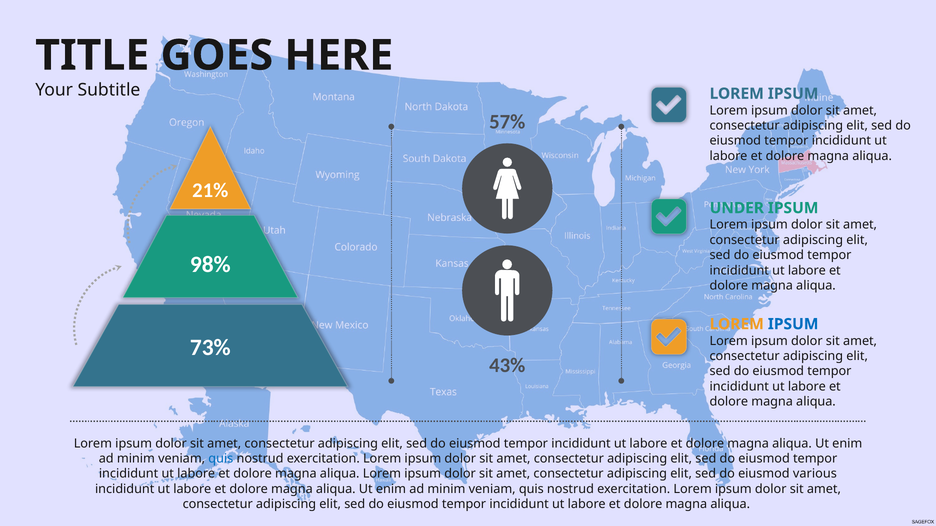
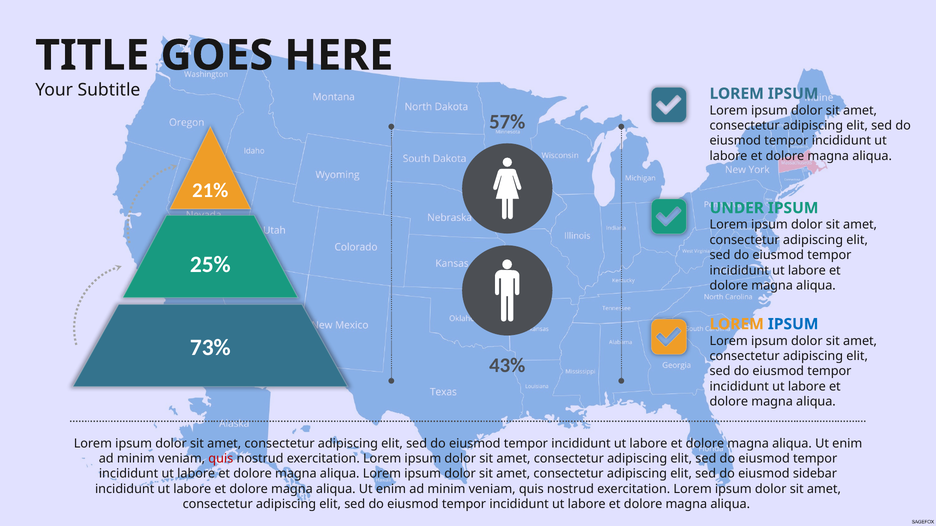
98%: 98% -> 25%
quis at (221, 459) colour: blue -> red
various: various -> sidebar
